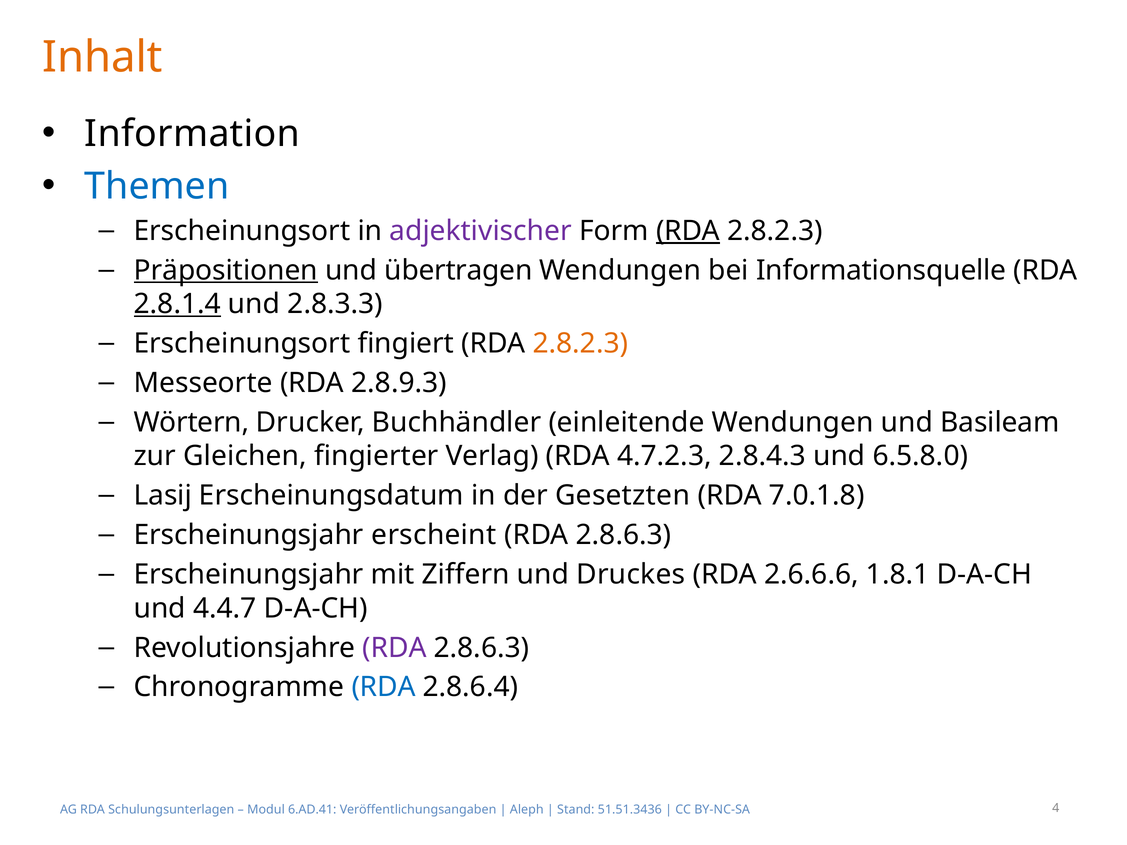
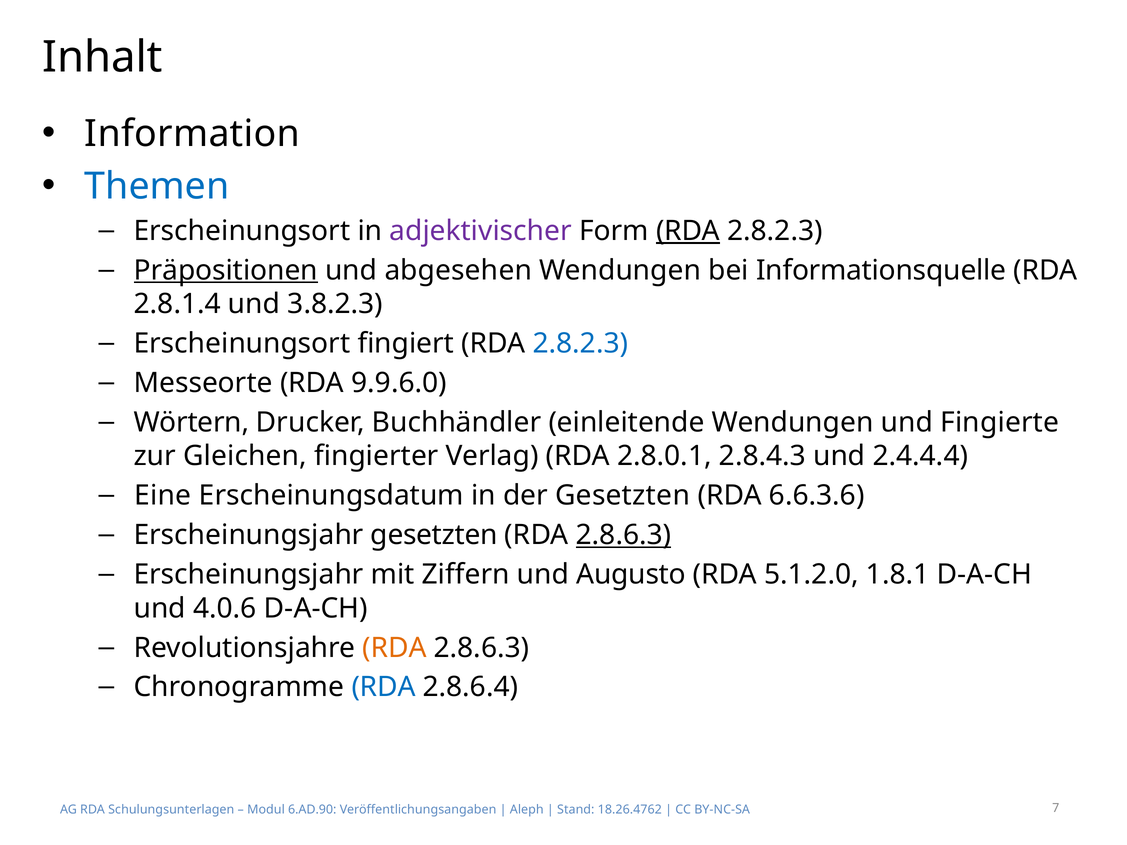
Inhalt colour: orange -> black
übertragen: übertragen -> abgesehen
2.8.1.4 underline: present -> none
2.8.3.3: 2.8.3.3 -> 3.8.2.3
2.8.2.3 at (580, 344) colour: orange -> blue
2.8.9.3: 2.8.9.3 -> 9.9.6.0
Basileam: Basileam -> Fingierte
4.7.2.3: 4.7.2.3 -> 2.8.0.1
6.5.8.0: 6.5.8.0 -> 2.4.4.4
Lasij: Lasij -> Eine
7.0.1.8: 7.0.1.8 -> 6.6.3.6
Erscheinungsjahr erscheint: erscheint -> gesetzten
2.8.6.3 at (624, 535) underline: none -> present
Druckes: Druckes -> Augusto
2.6.6.6: 2.6.6.6 -> 5.1.2.0
4.4.7: 4.4.7 -> 4.0.6
RDA at (395, 648) colour: purple -> orange
6.AD.41: 6.AD.41 -> 6.AD.90
51.51.3436: 51.51.3436 -> 18.26.4762
4: 4 -> 7
